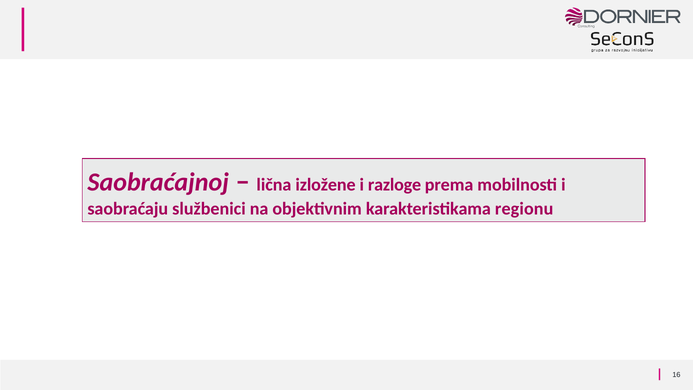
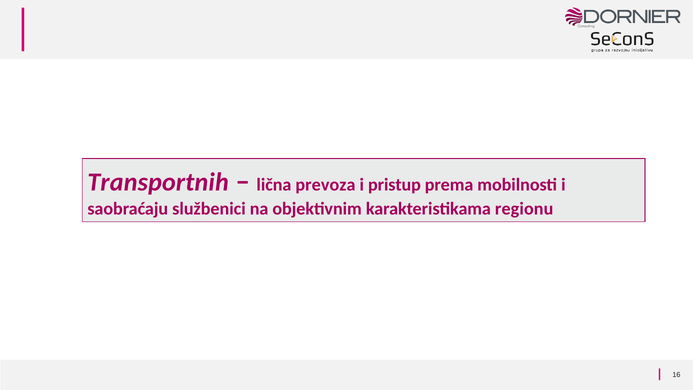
Saobraćajnoj: Saobraćajnoj -> Transportnih
izložene: izložene -> prevoza
razloge: razloge -> pristup
